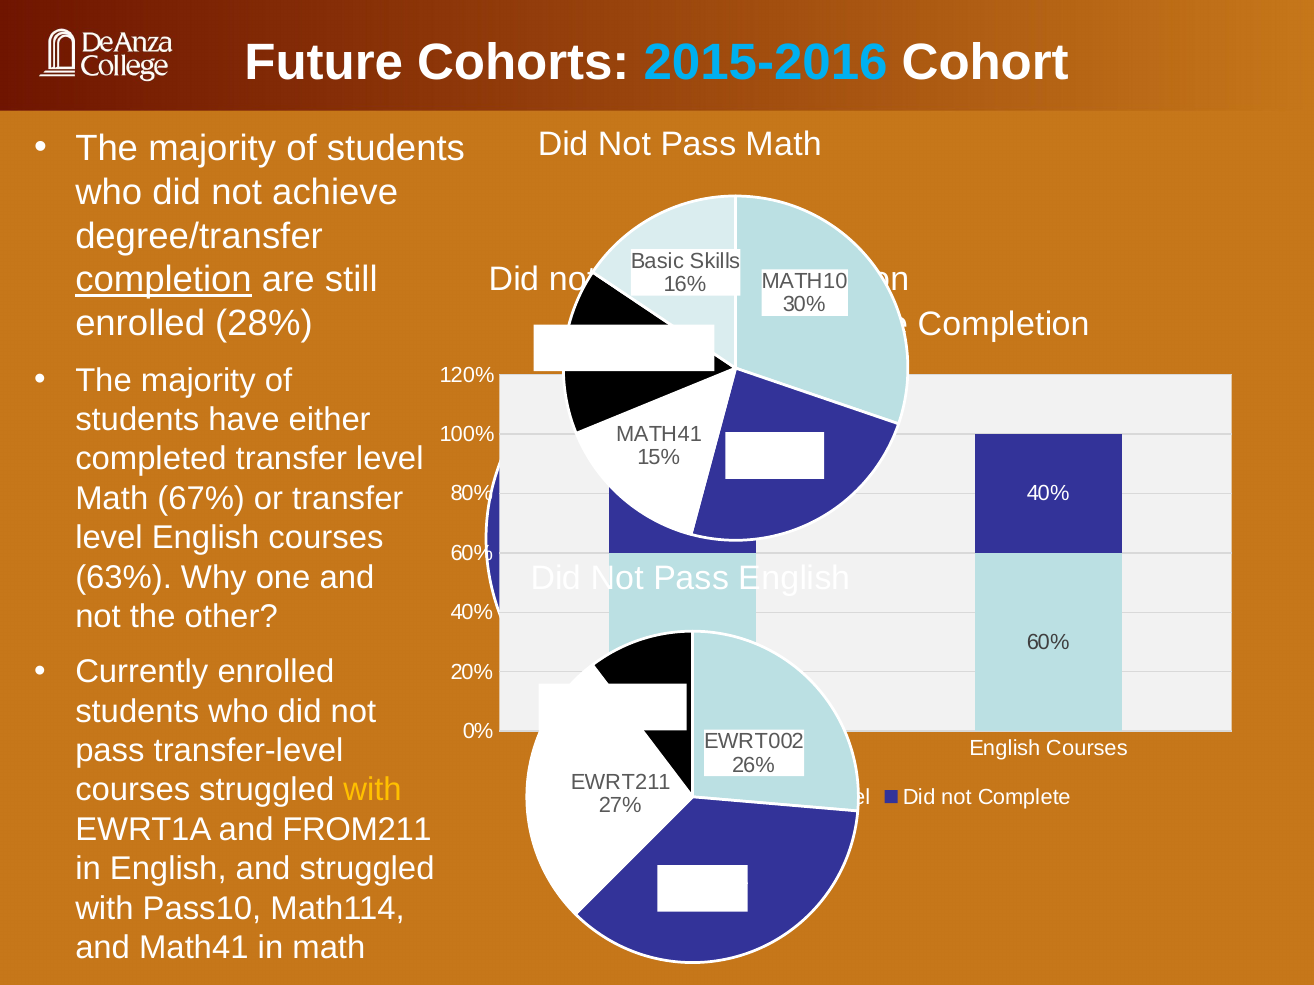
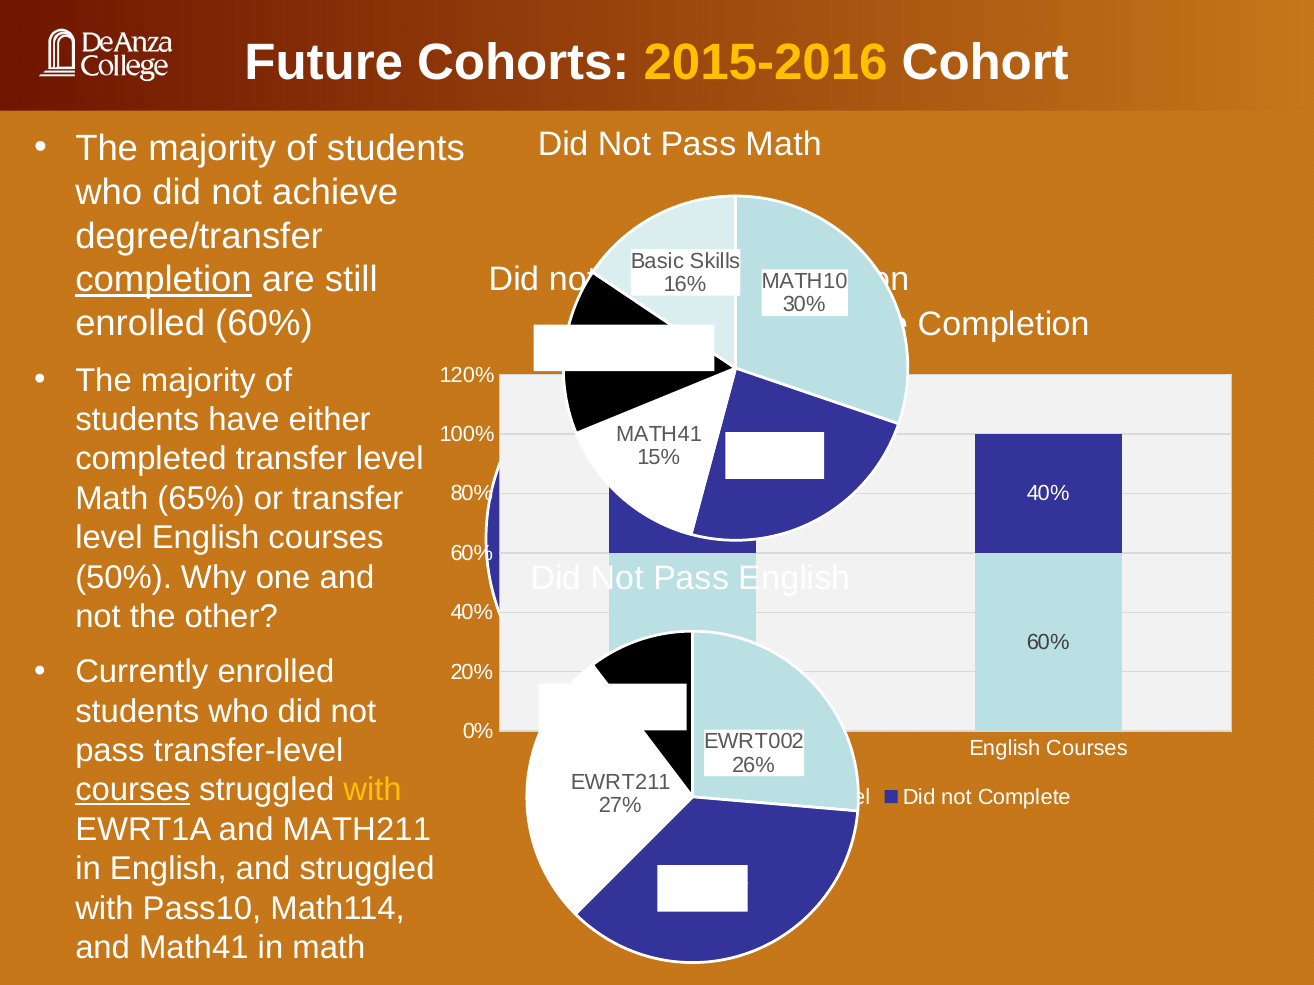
2015-2016 colour: light blue -> yellow
enrolled 28%: 28% -> 60%
67%: 67% -> 65%
63%: 63% -> 50%
courses at (133, 791) underline: none -> present
FROM211: FROM211 -> MATH211
